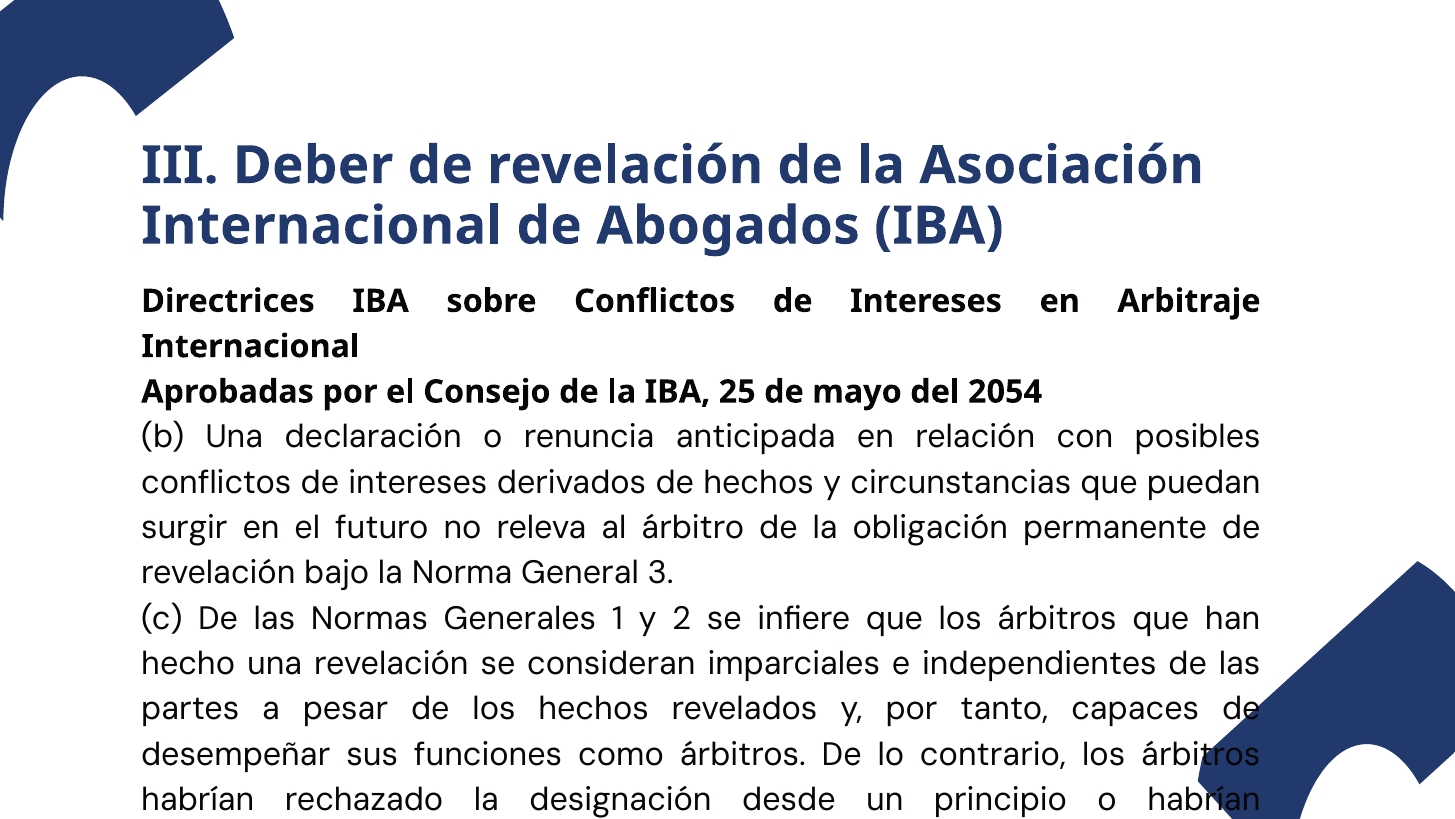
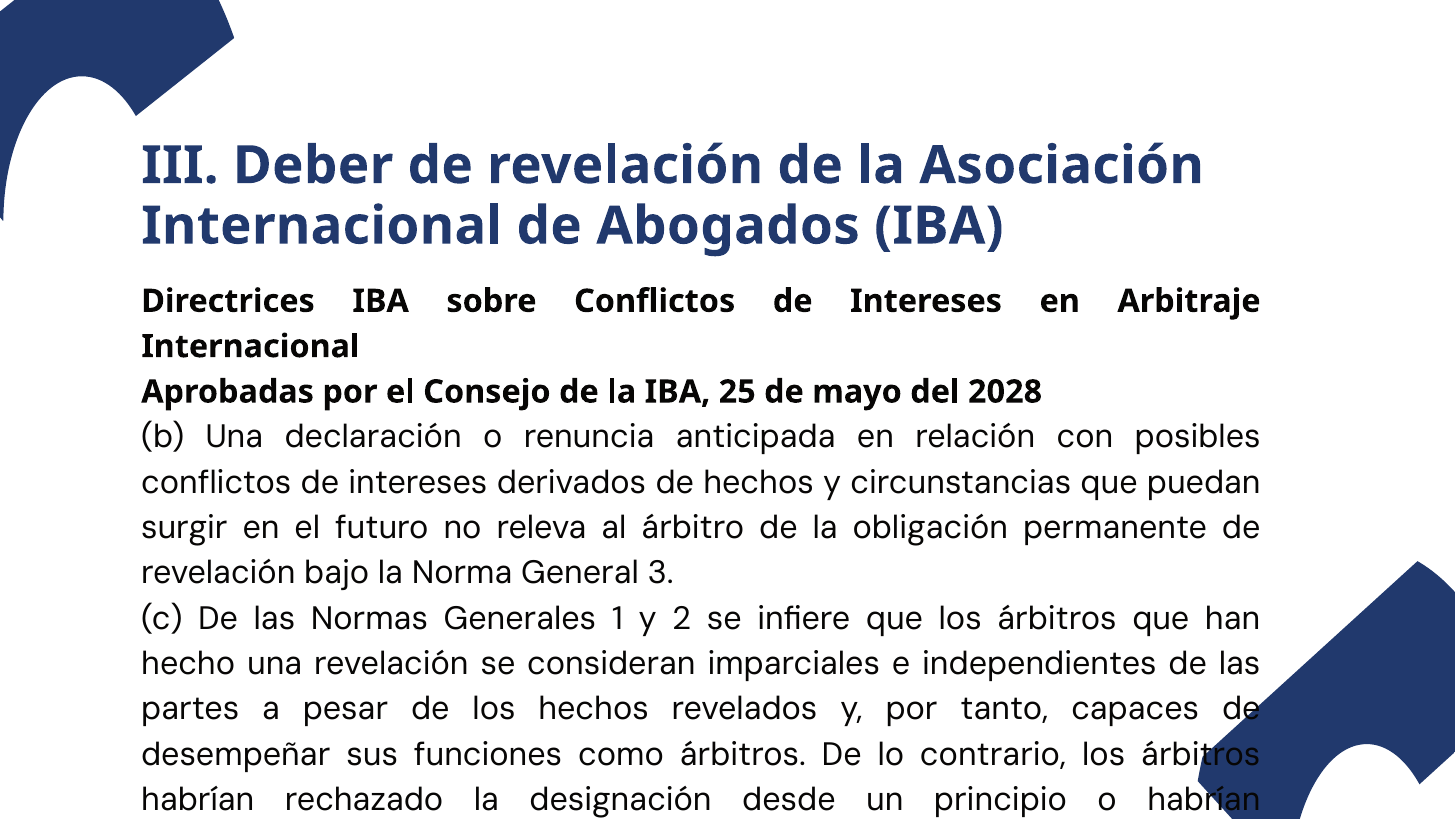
2054: 2054 -> 2028
